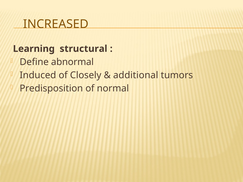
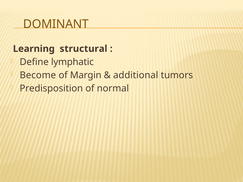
INCREASED: INCREASED -> DOMINANT
abnormal: abnormal -> lymphatic
Induced: Induced -> Become
Closely: Closely -> Margin
